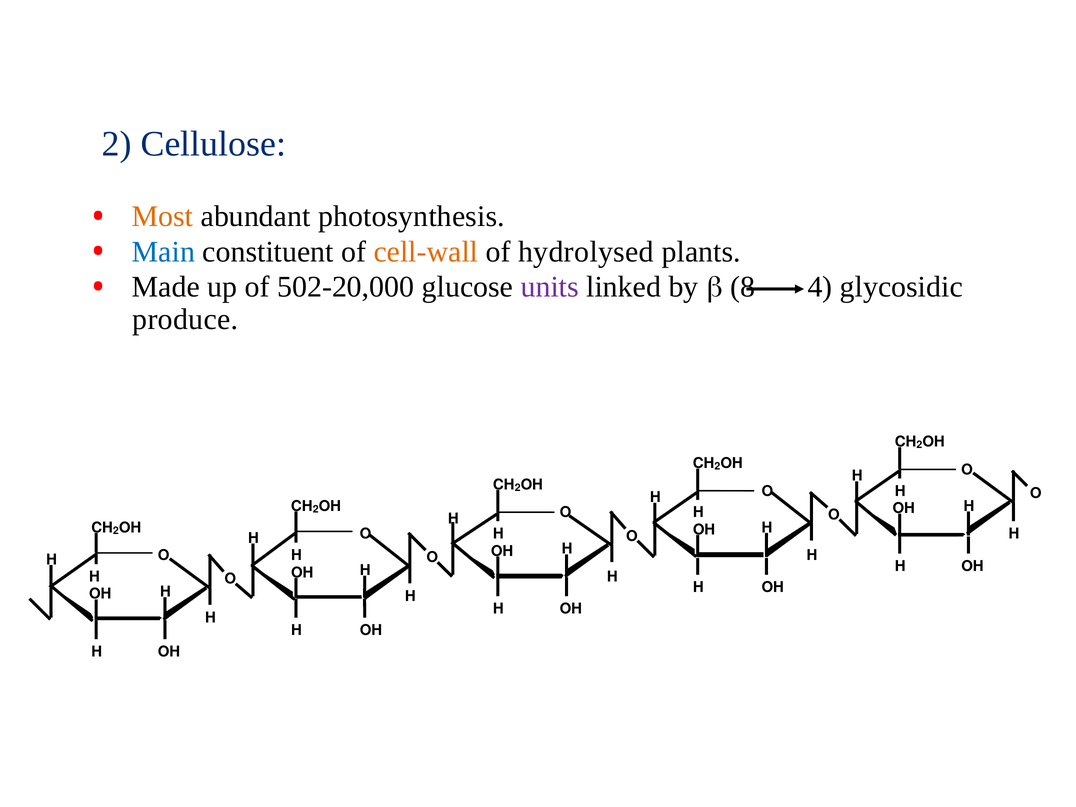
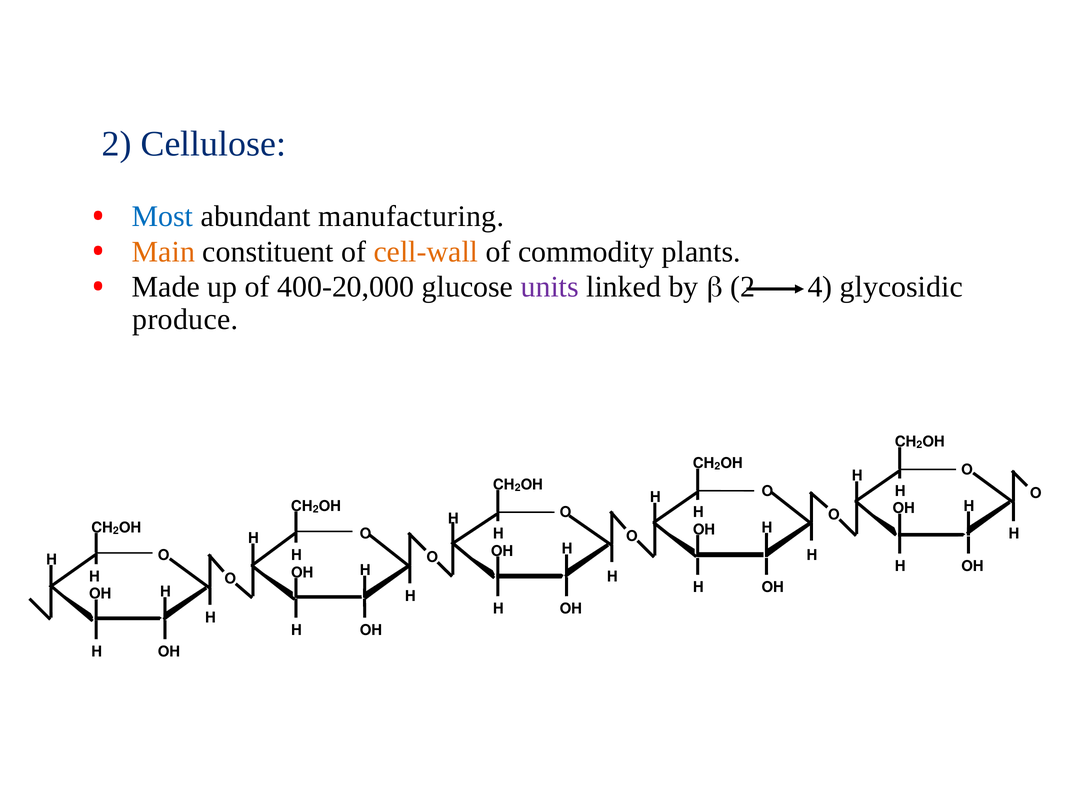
Most colour: orange -> blue
photosynthesis: photosynthesis -> manufacturing
Main colour: blue -> orange
hydrolysed: hydrolysed -> commodity
502-20,000: 502-20,000 -> 400-20,000
8 at (743, 287): 8 -> 2
